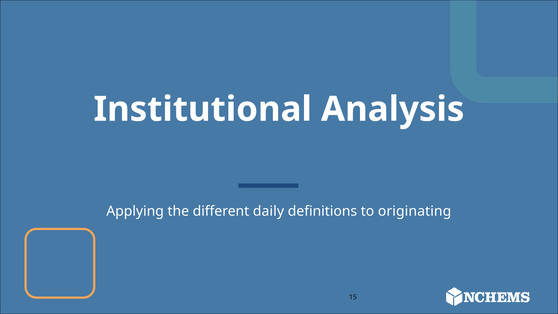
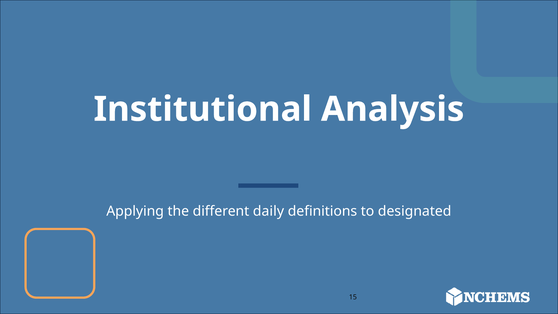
originating: originating -> designated
